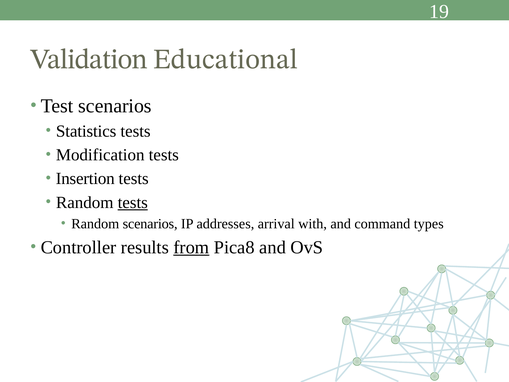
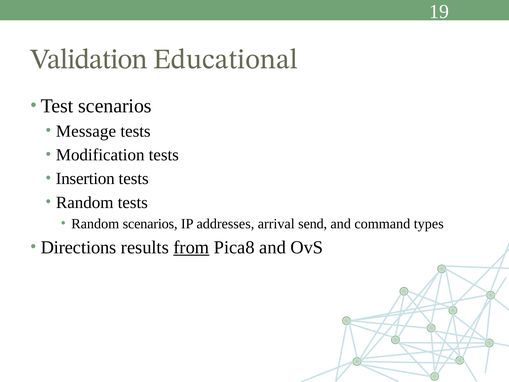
Statistics: Statistics -> Message
tests at (133, 202) underline: present -> none
with: with -> send
Controller: Controller -> Directions
